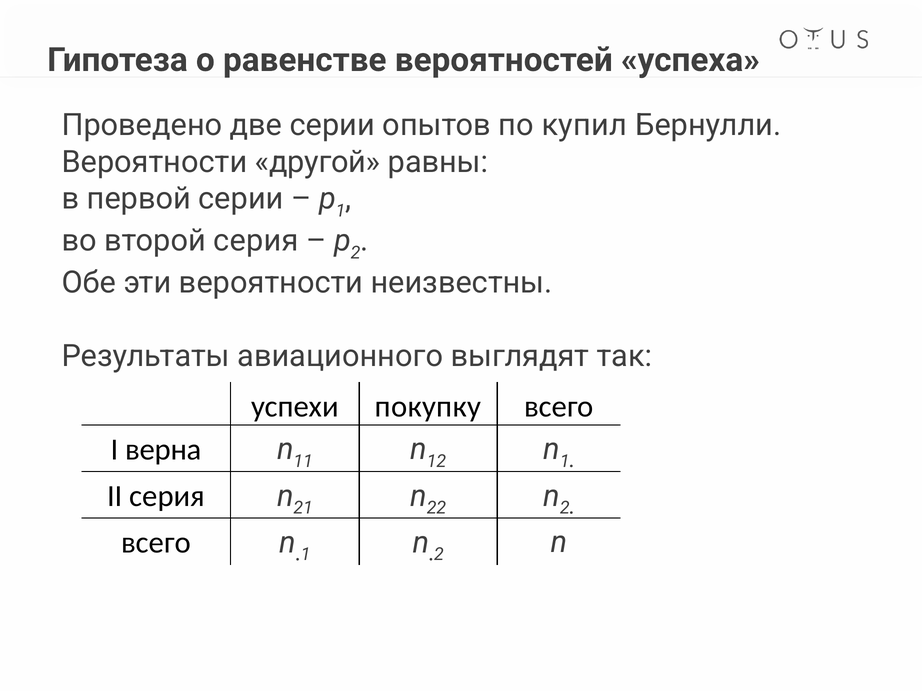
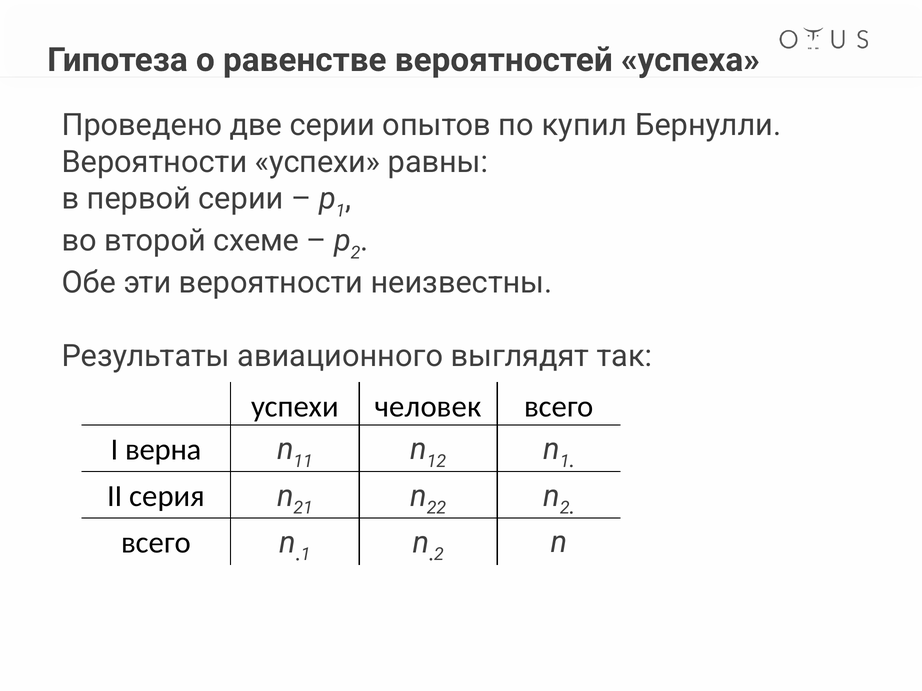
Вероятности другой: другой -> успехи
второй серия: серия -> схеме
покупку: покупку -> человек
